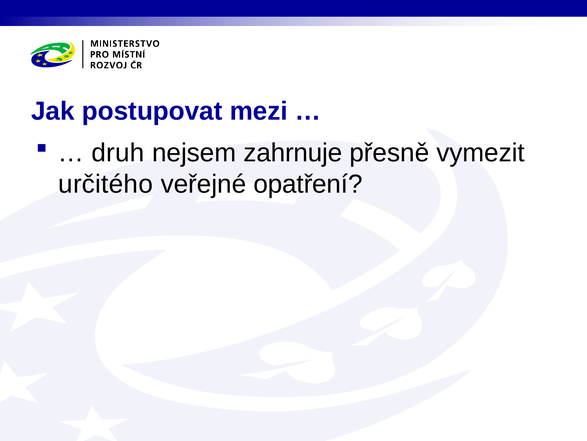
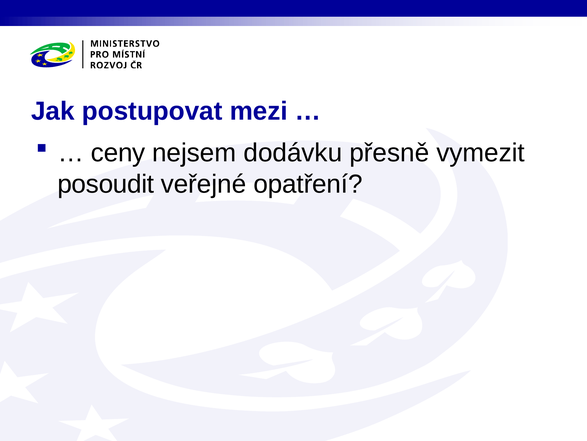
druh: druh -> ceny
zahrnuje: zahrnuje -> dodávku
určitého: určitého -> posoudit
